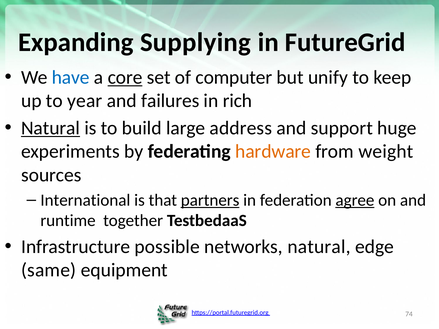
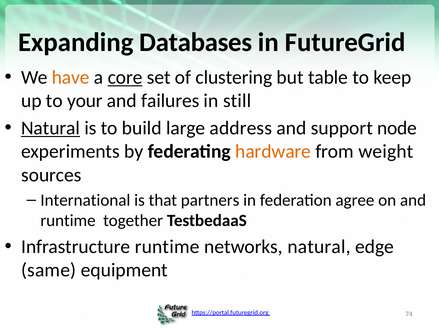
Supplying: Supplying -> Databases
have colour: blue -> orange
computer: computer -> clustering
unify: unify -> table
year: year -> your
rich: rich -> still
huge: huge -> node
partners underline: present -> none
agree underline: present -> none
Infrastructure possible: possible -> runtime
